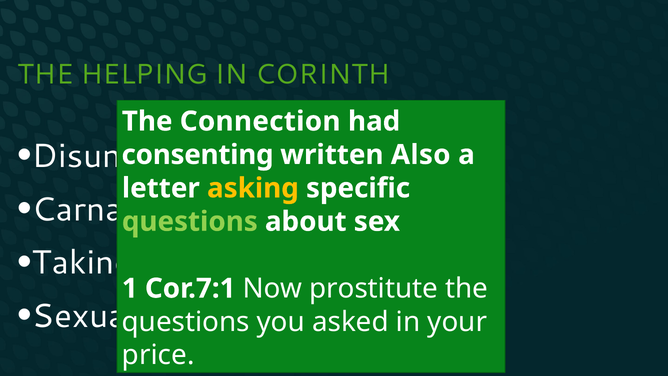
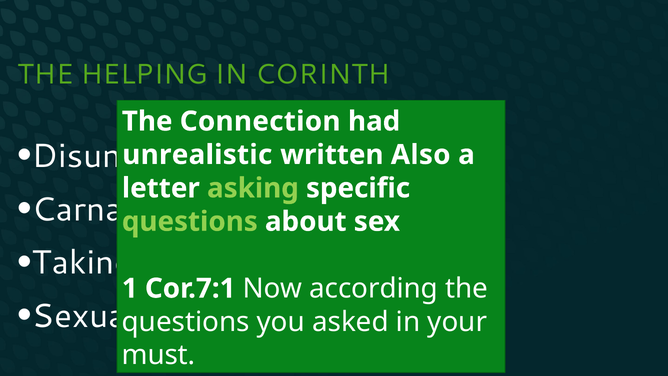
consenting: consenting -> unrealistic
asking colour: yellow -> light green
prostitute: prostitute -> according
price: price -> must
